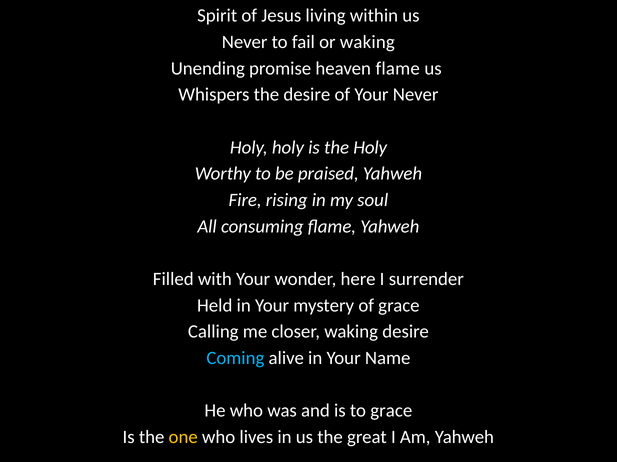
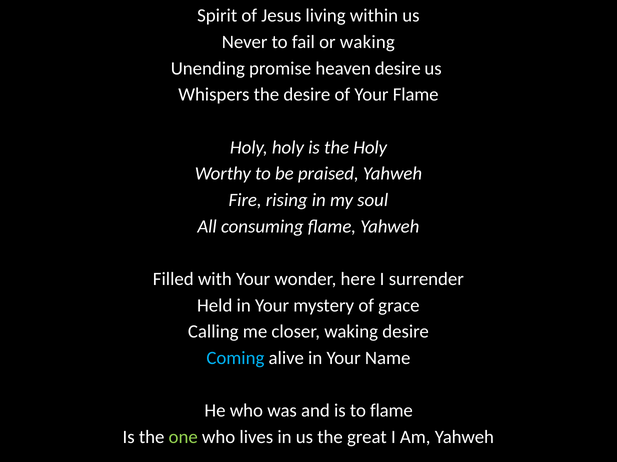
heaven flame: flame -> desire
Your Never: Never -> Flame
to grace: grace -> flame
one colour: yellow -> light green
